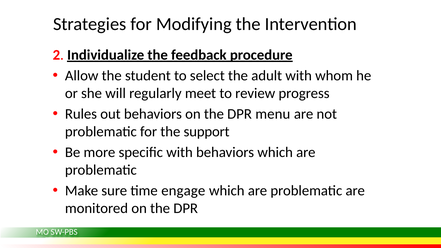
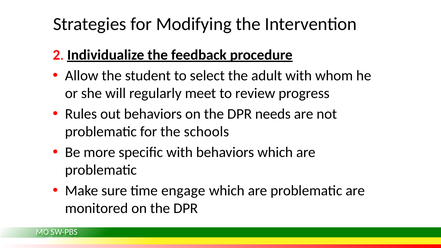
menu: menu -> needs
support: support -> schools
